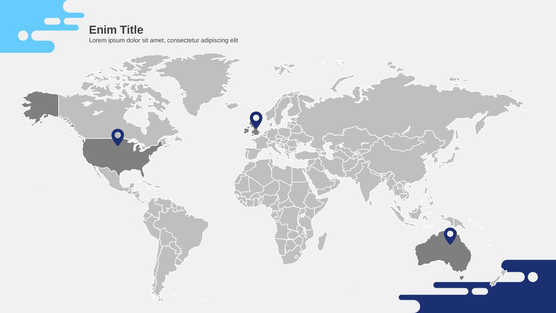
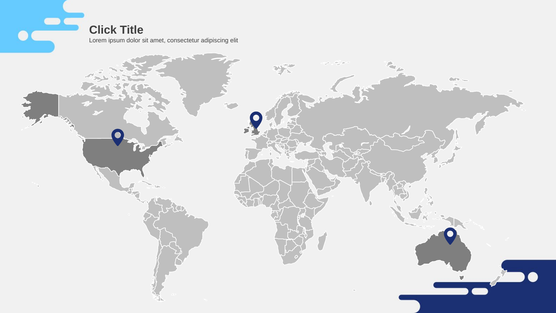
Enim: Enim -> Click
